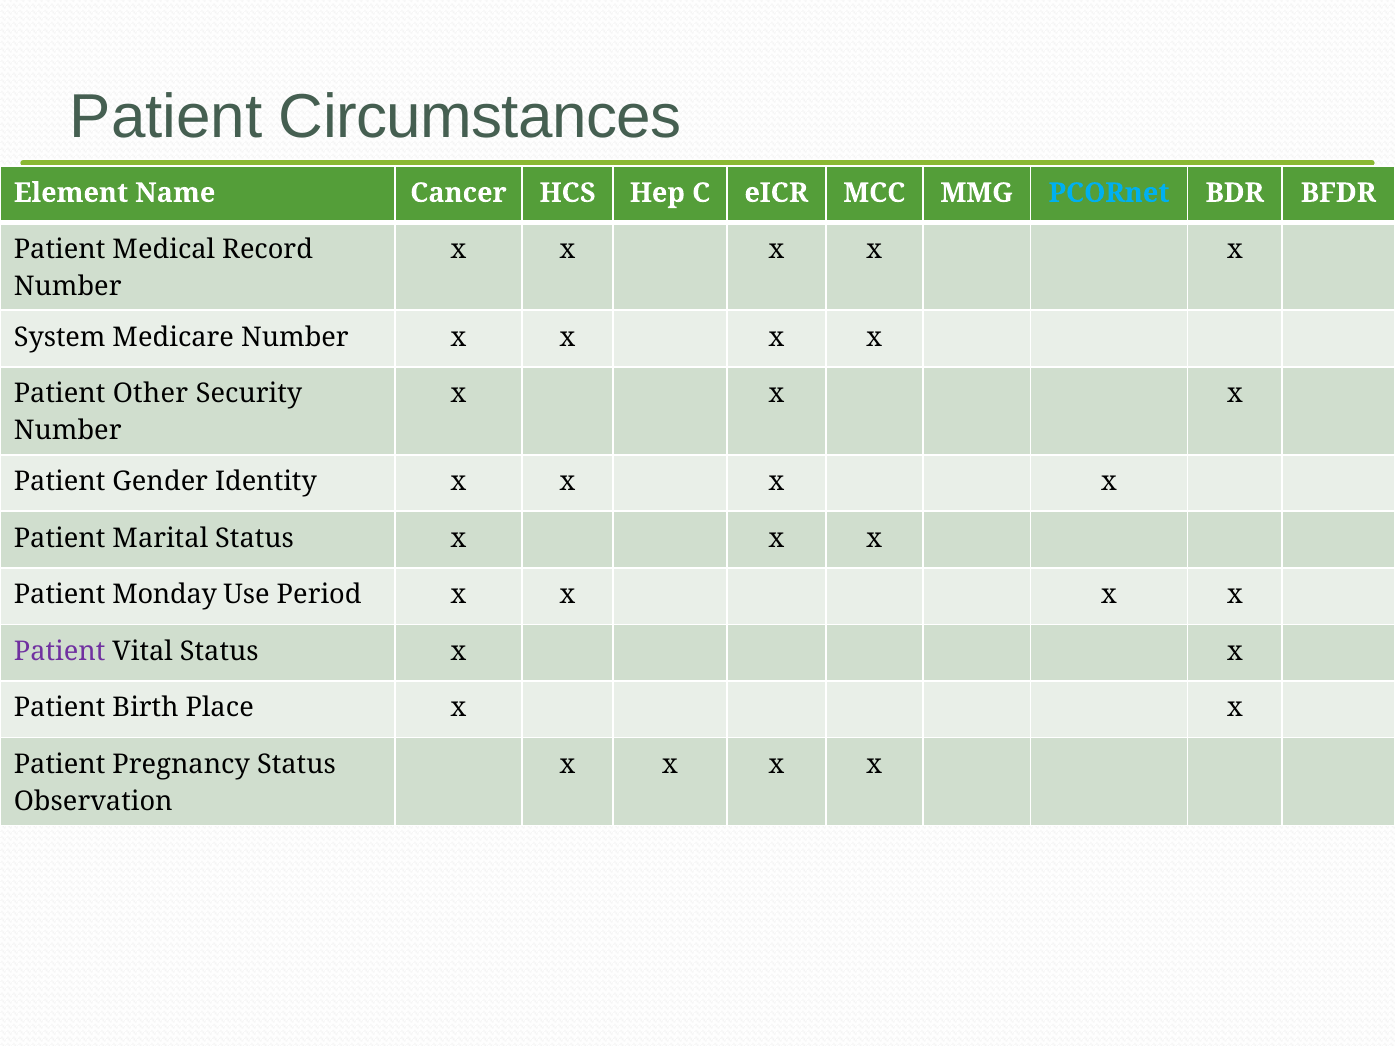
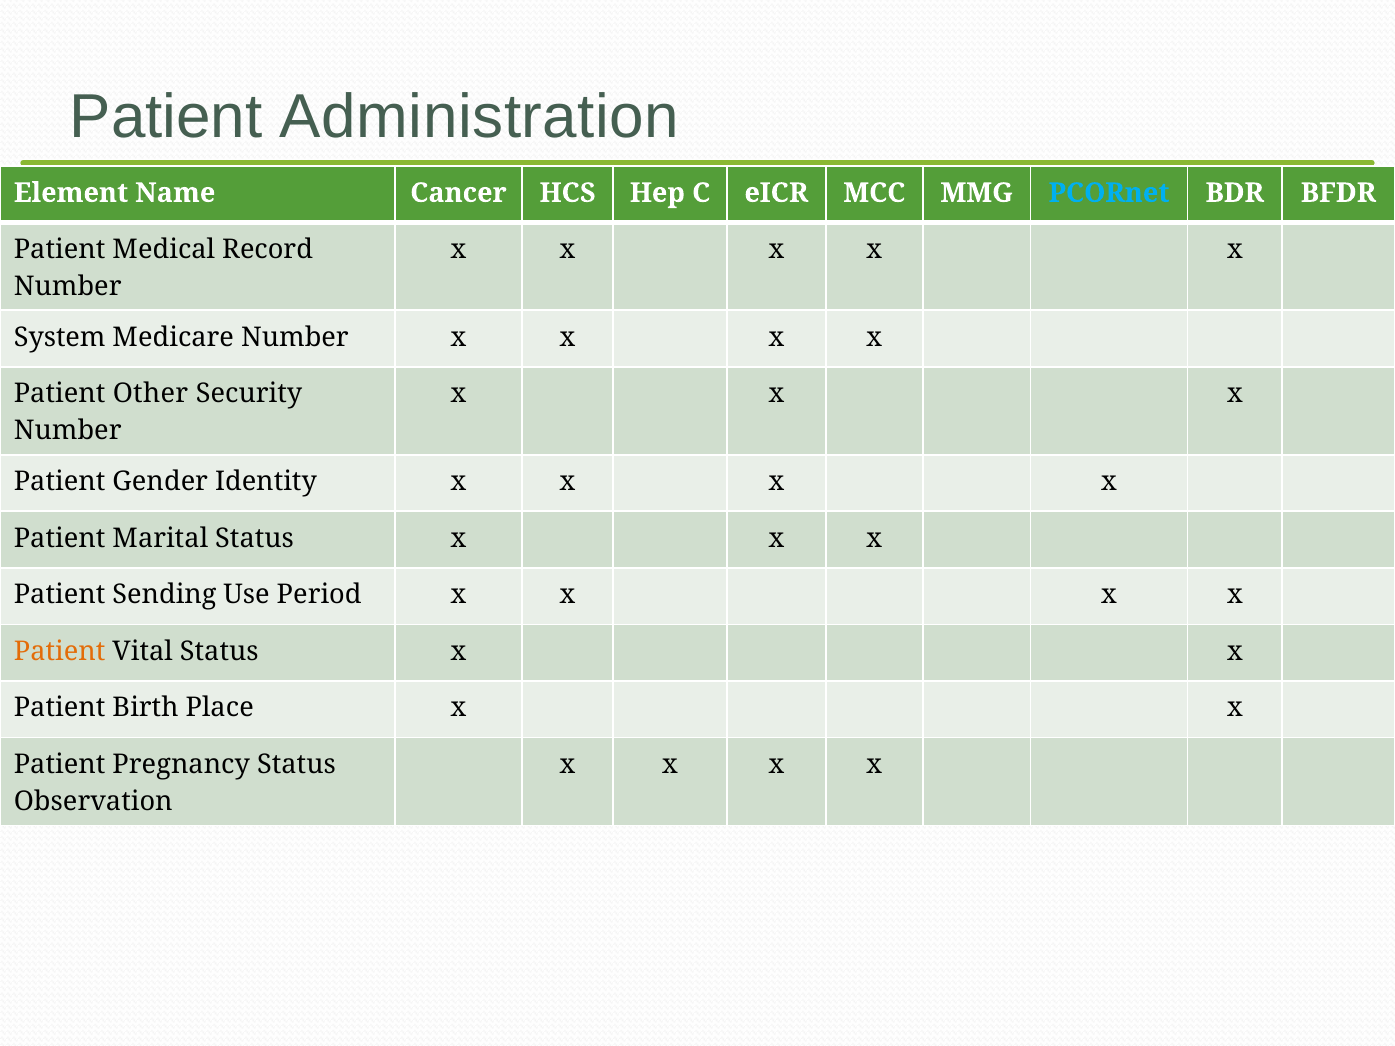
Circumstances: Circumstances -> Administration
Monday: Monday -> Sending
Patient at (60, 652) colour: purple -> orange
